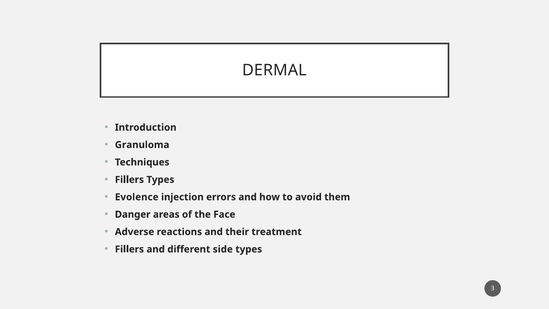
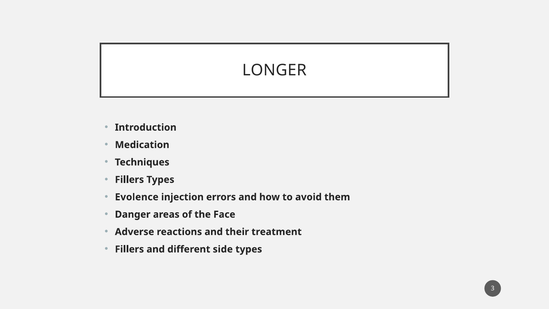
DERMAL: DERMAL -> LONGER
Granuloma: Granuloma -> Medication
